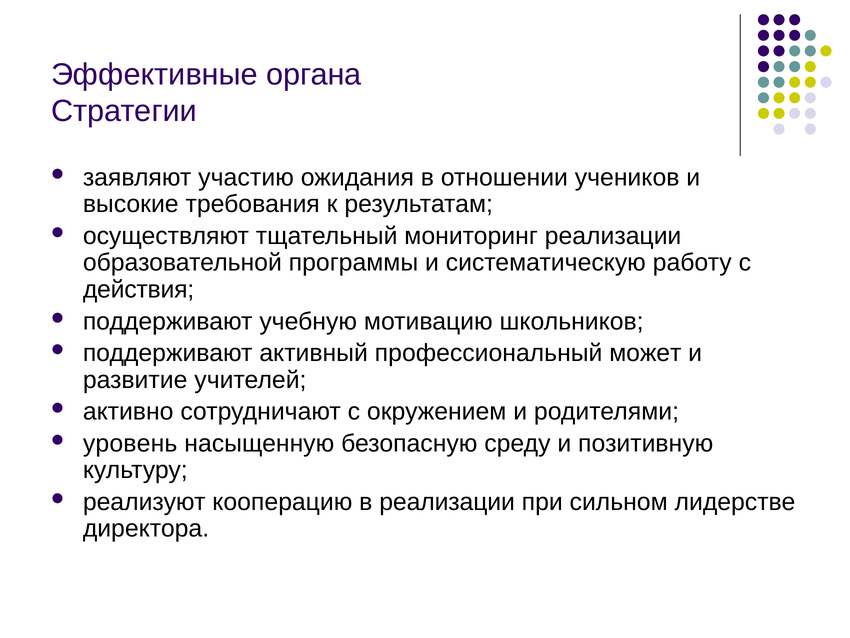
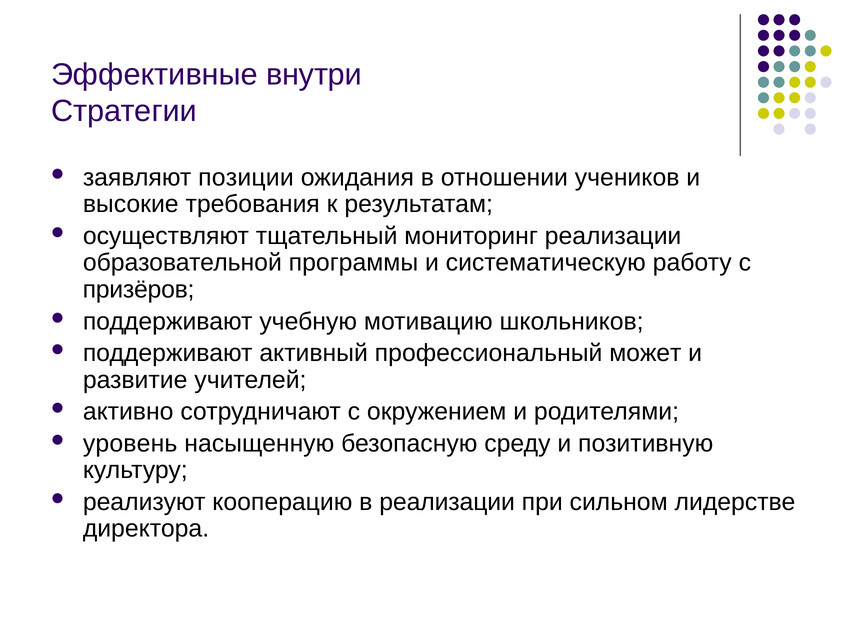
органа: органа -> внутри
участию: участию -> позиции
действия: действия -> призёров
